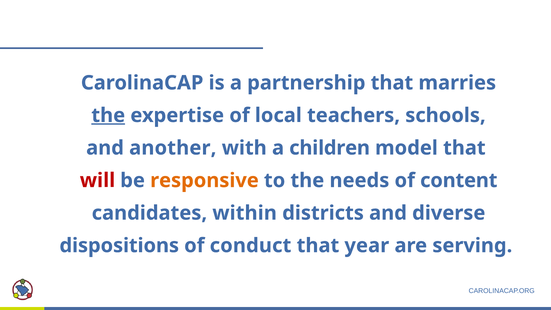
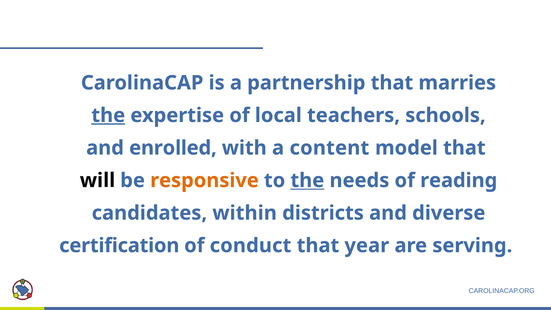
another: another -> enrolled
children: children -> content
will colour: red -> black
the at (307, 180) underline: none -> present
content: content -> reading
dispositions: dispositions -> certification
